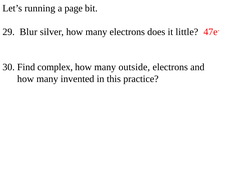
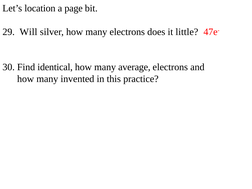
running: running -> location
Blur: Blur -> Will
complex: complex -> identical
outside: outside -> average
